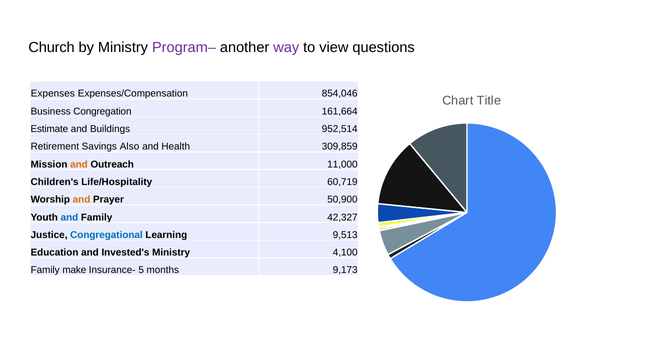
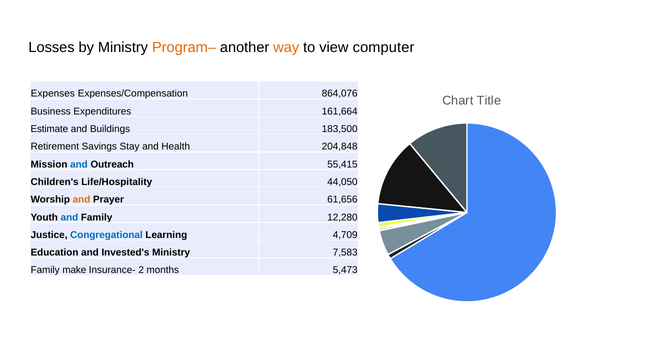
Church: Church -> Losses
Program– colour: purple -> orange
way colour: purple -> orange
questions: questions -> computer
854,046: 854,046 -> 864,076
Congregation: Congregation -> Expenditures
952,514: 952,514 -> 183,500
Also: Also -> Stay
309,859: 309,859 -> 204,848
and at (79, 164) colour: orange -> blue
11,000: 11,000 -> 55,415
60,719: 60,719 -> 44,050
50,900: 50,900 -> 61,656
42,327: 42,327 -> 12,280
9,513: 9,513 -> 4,709
4,100: 4,100 -> 7,583
5: 5 -> 2
9,173: 9,173 -> 5,473
